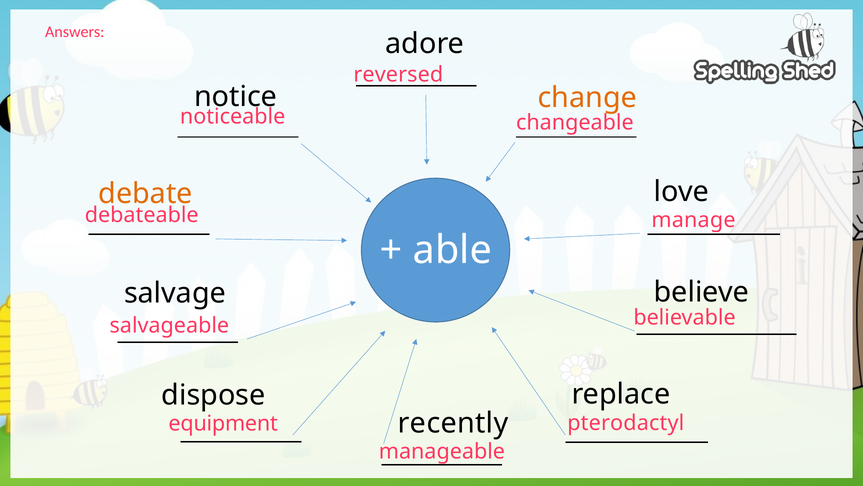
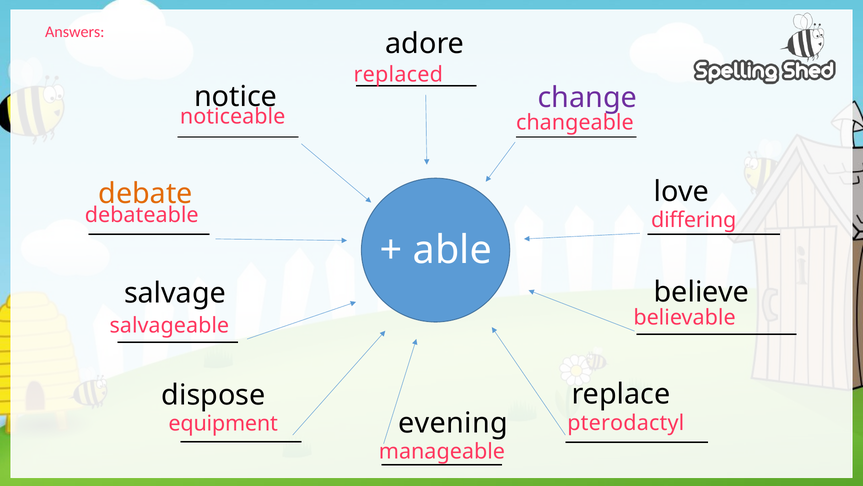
reversed: reversed -> replaced
change colour: orange -> purple
manage: manage -> differing
recently: recently -> evening
